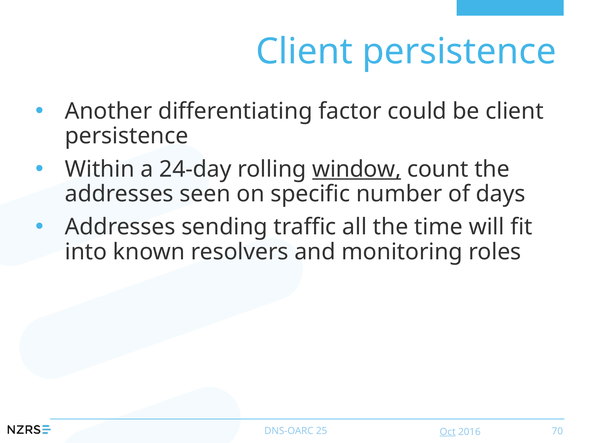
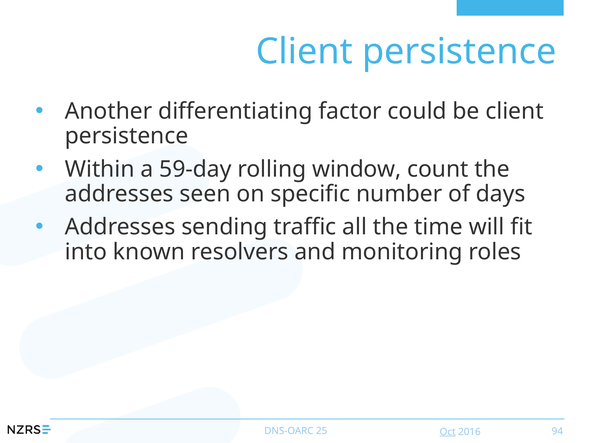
24-day: 24-day -> 59-day
window underline: present -> none
70: 70 -> 94
